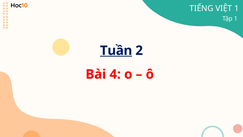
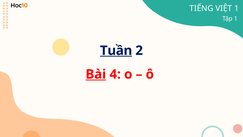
Bài underline: none -> present
